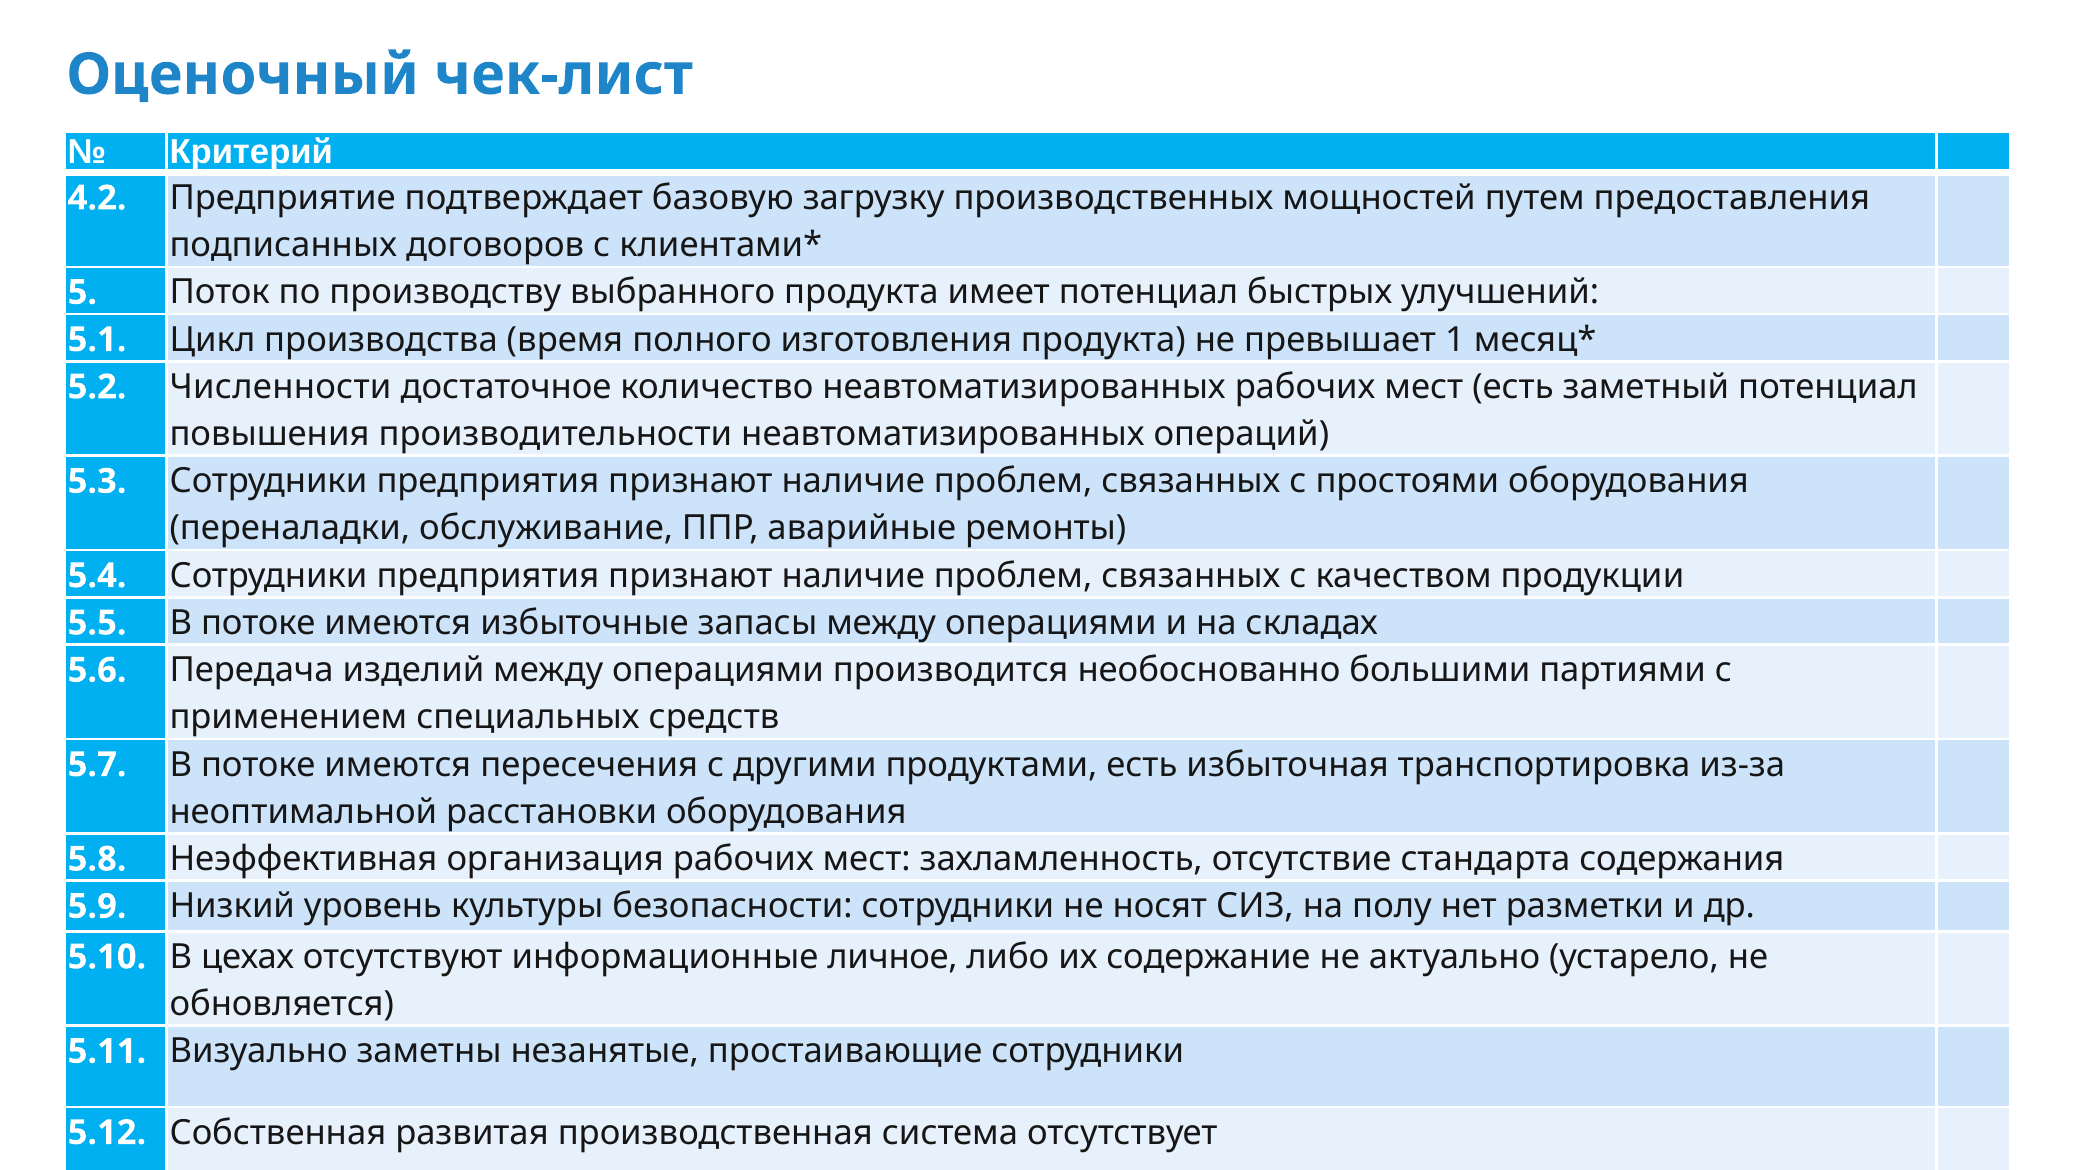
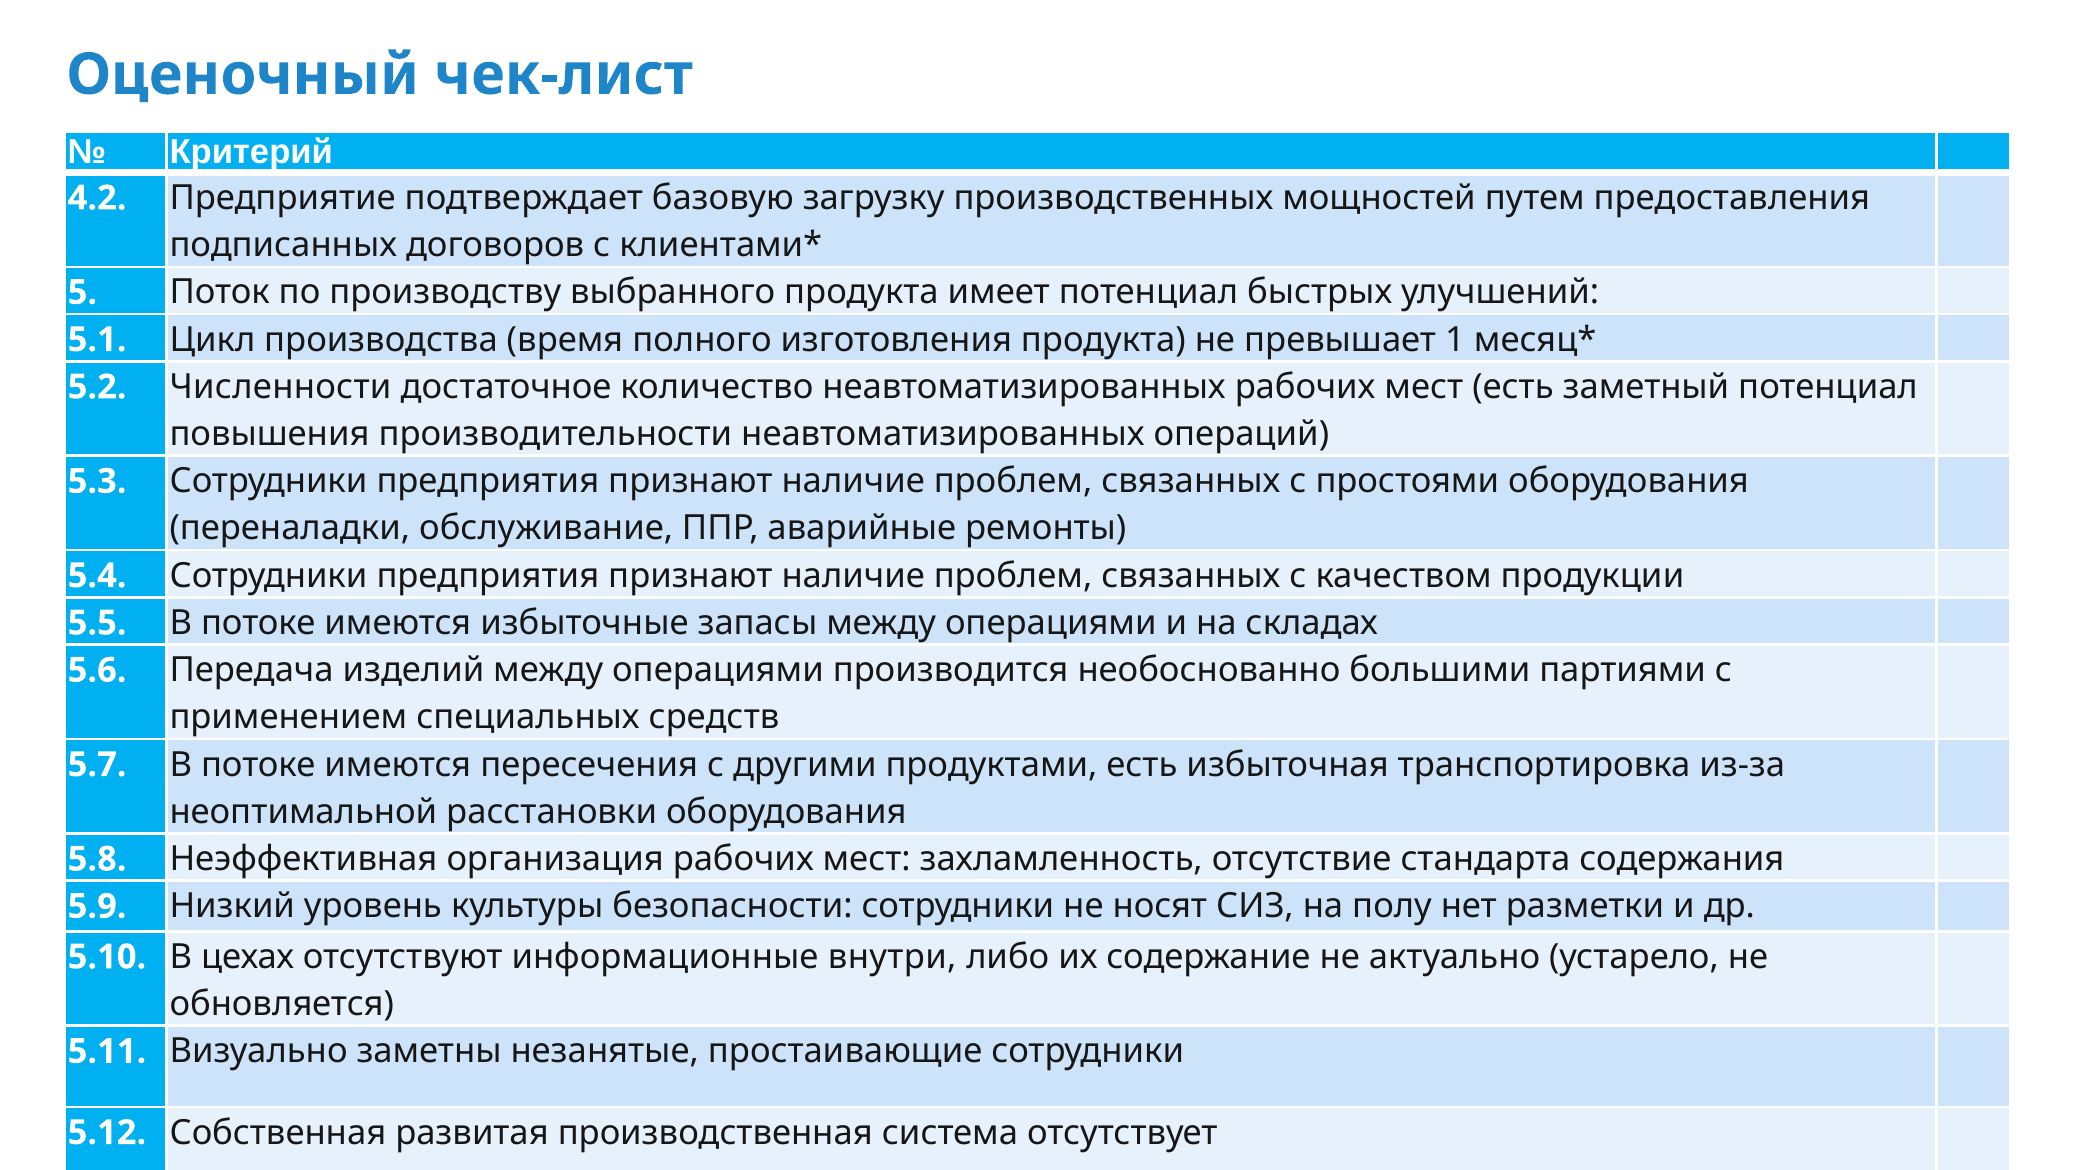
личное: личное -> внутри
